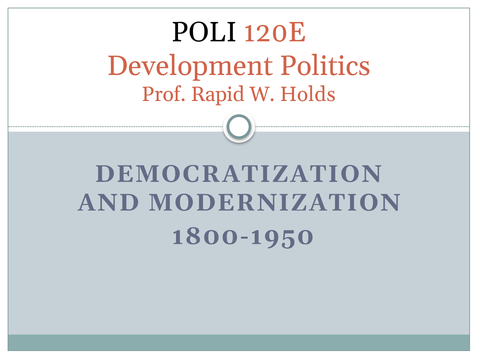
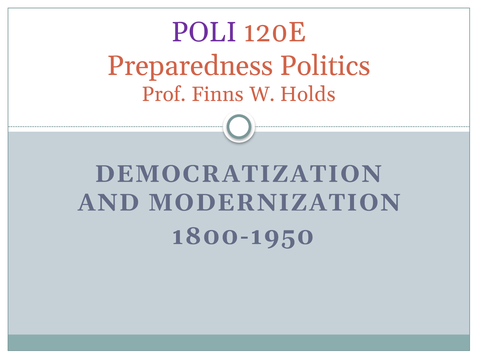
POLI colour: black -> purple
Development: Development -> Preparedness
Rapid: Rapid -> Finns
